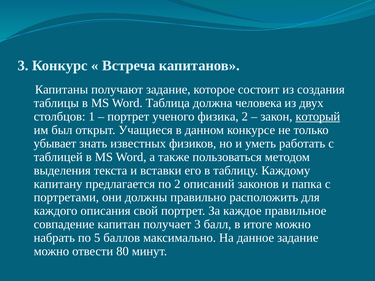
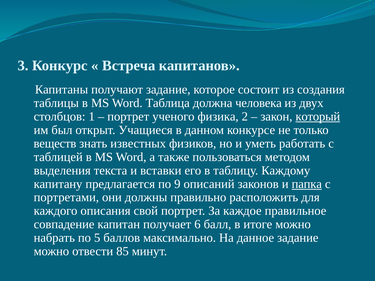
убывает: убывает -> веществ
по 2: 2 -> 9
папка underline: none -> present
получает 3: 3 -> 6
80: 80 -> 85
